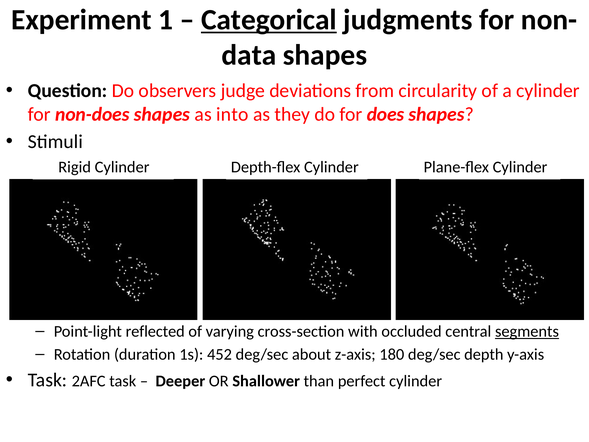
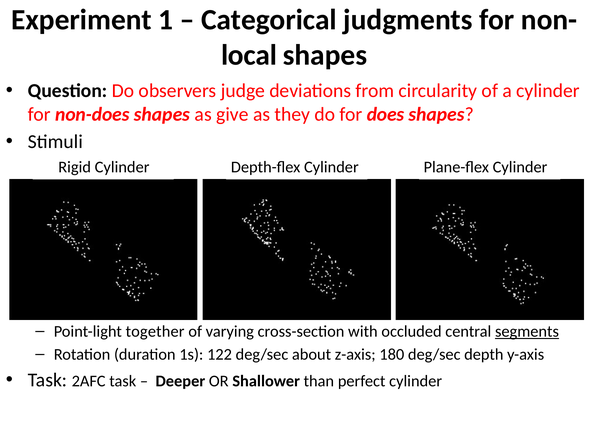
Categorical underline: present -> none
data: data -> local
into: into -> give
reflected: reflected -> together
452: 452 -> 122
